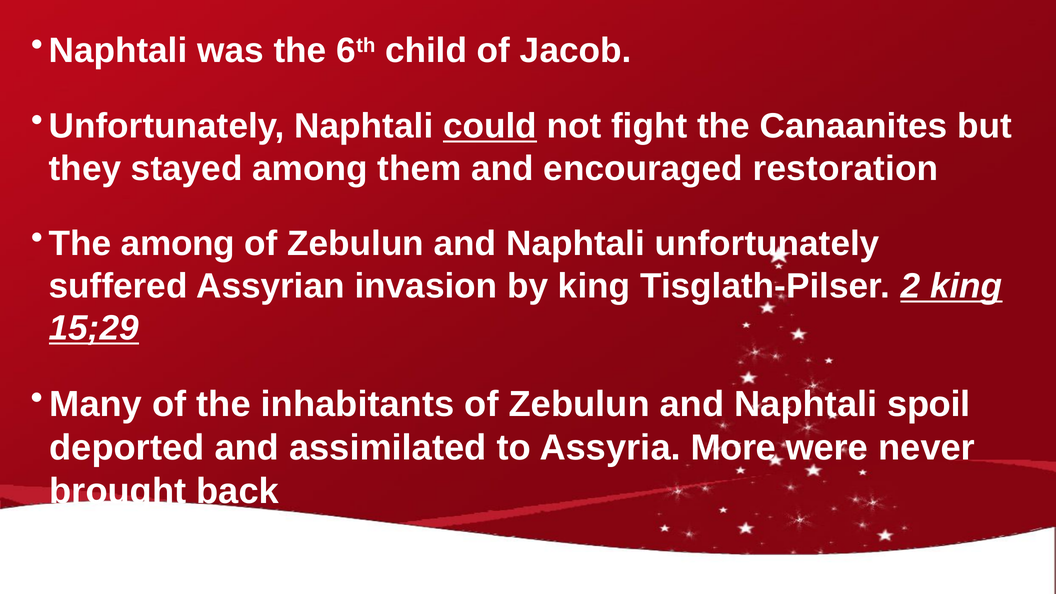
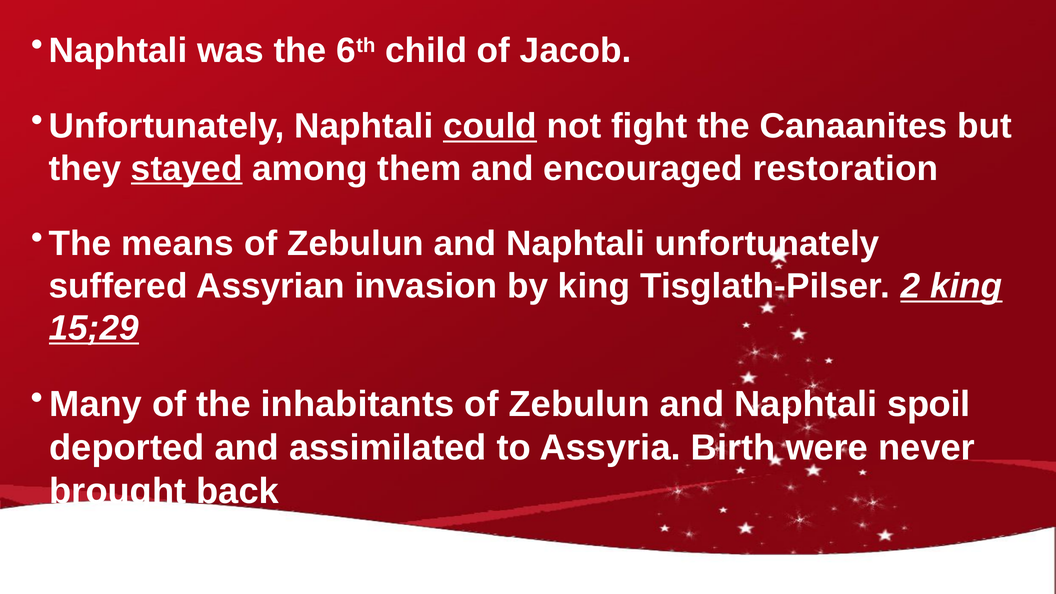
stayed underline: none -> present
The among: among -> means
More: More -> Birth
